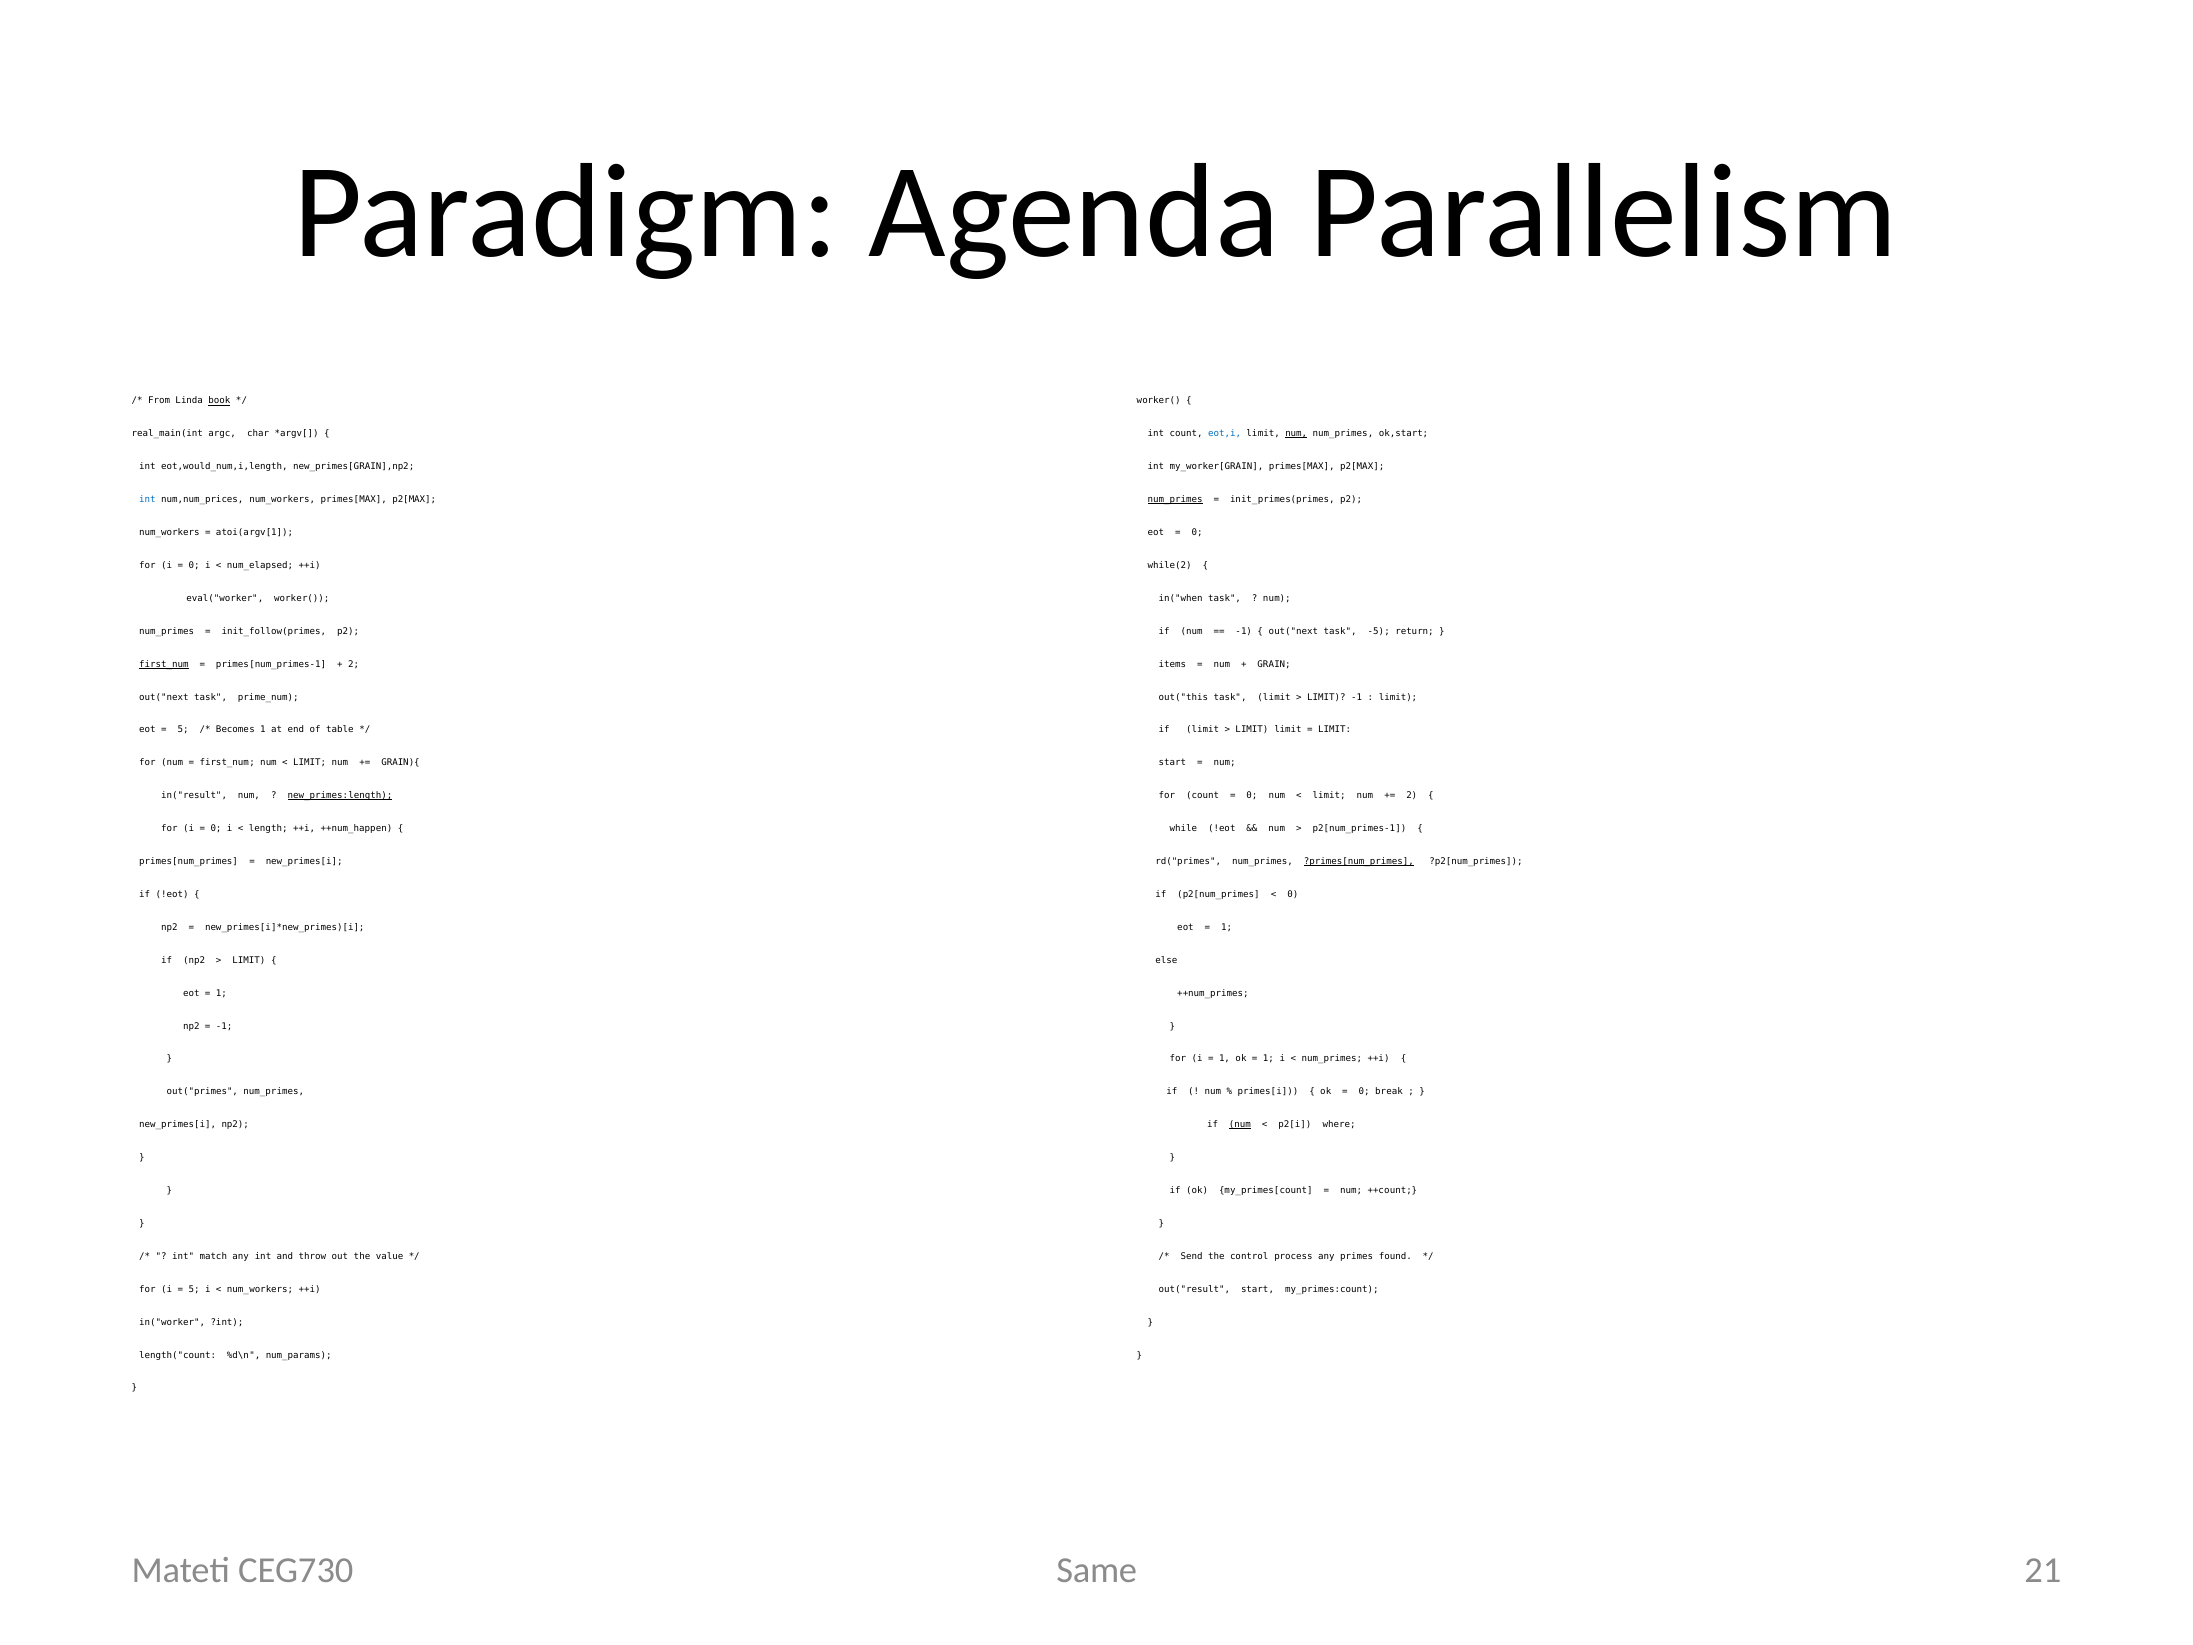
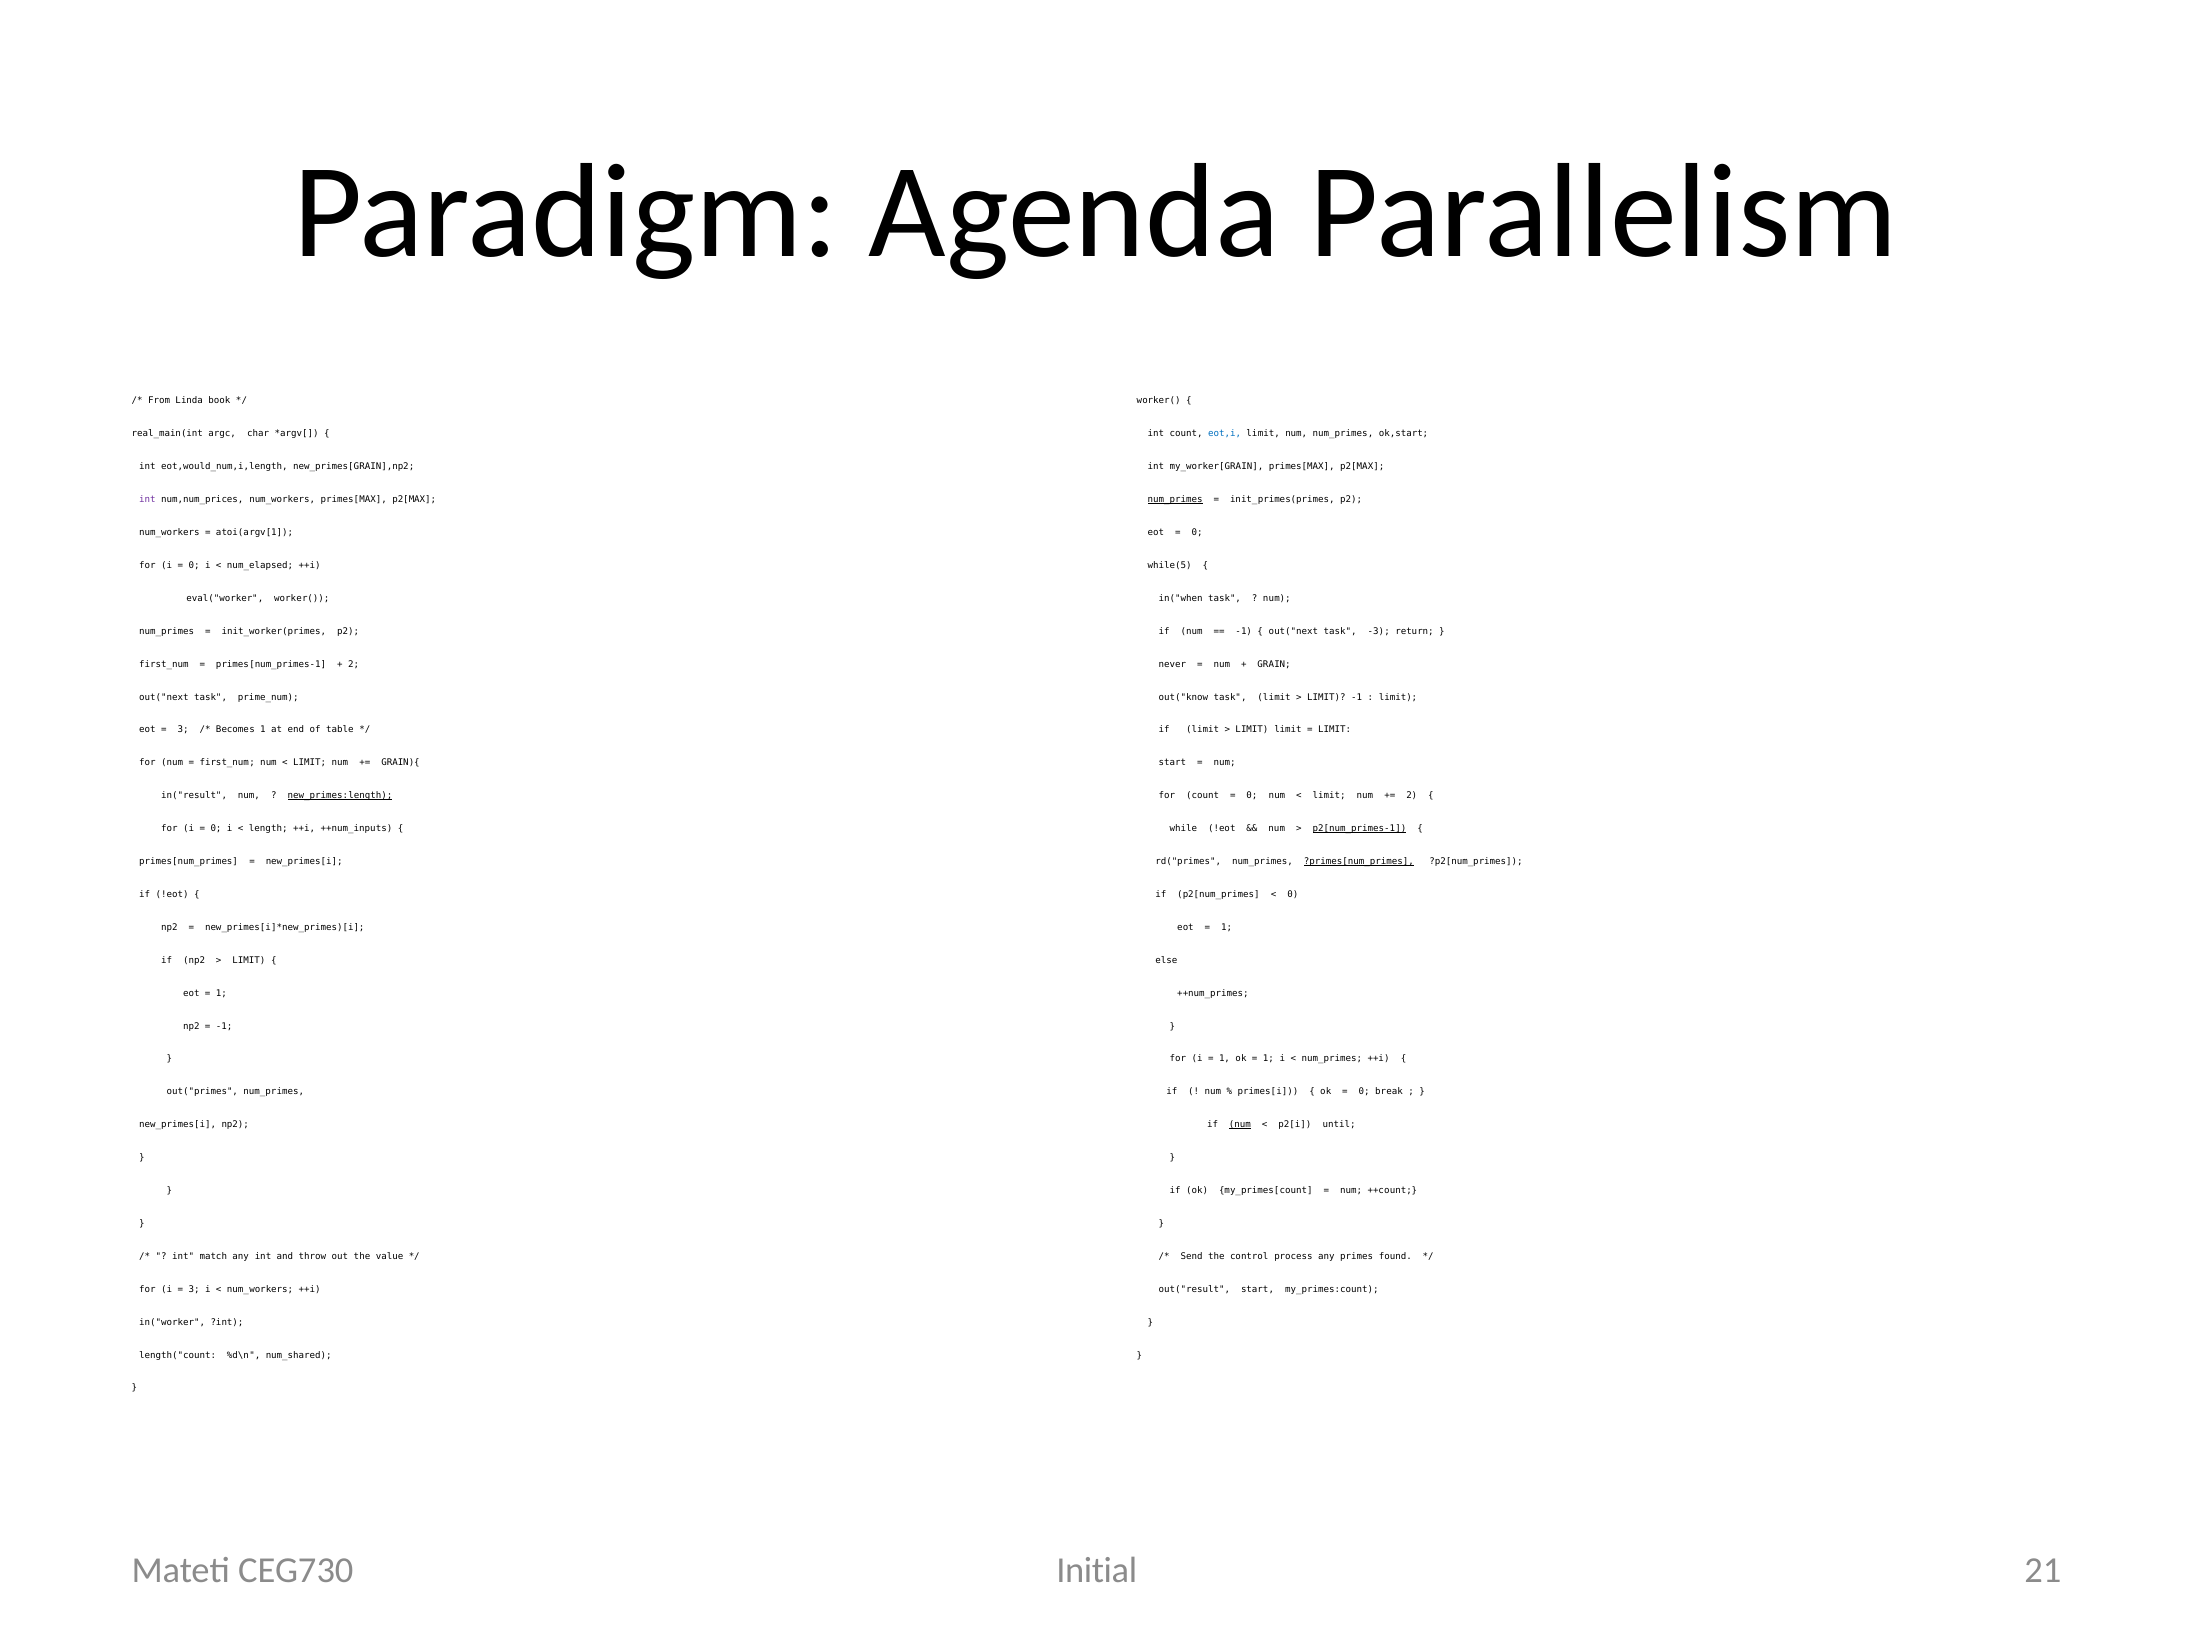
book underline: present -> none
num at (1296, 434) underline: present -> none
int at (147, 500) colour: blue -> purple
while(2: while(2 -> while(5
init_follow(primes: init_follow(primes -> init_worker(primes
-5: -5 -> -3
first_num at (164, 664) underline: present -> none
items: items -> never
out("this: out("this -> out("know
5 at (183, 730): 5 -> 3
++num_happen: ++num_happen -> ++num_inputs
p2[num_primes-1 underline: none -> present
where: where -> until
5 at (194, 1289): 5 -> 3
num_params: num_params -> num_shared
Same: Same -> Initial
